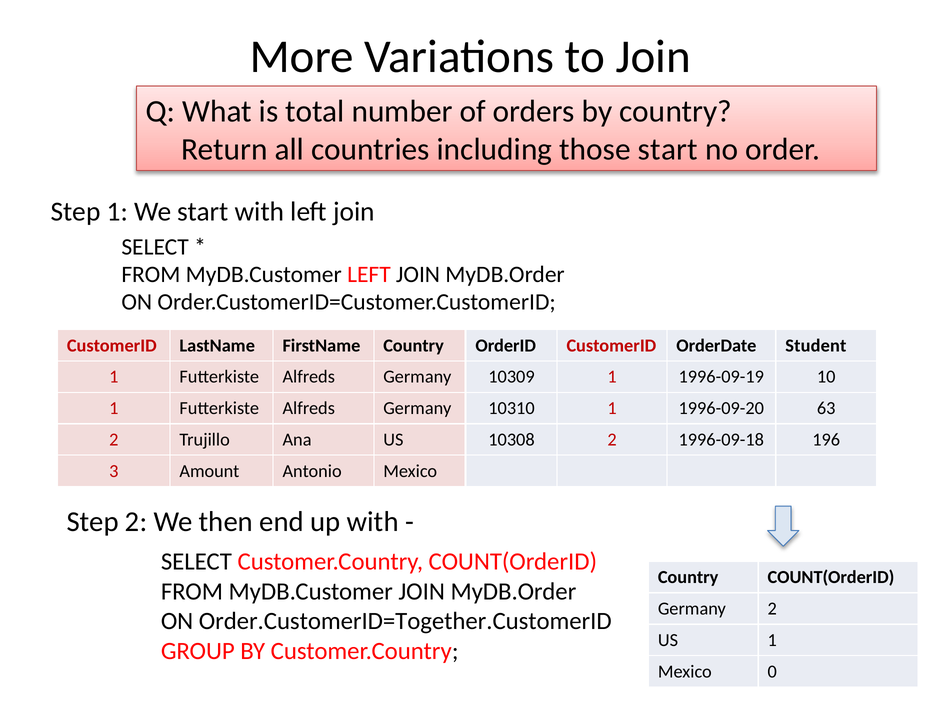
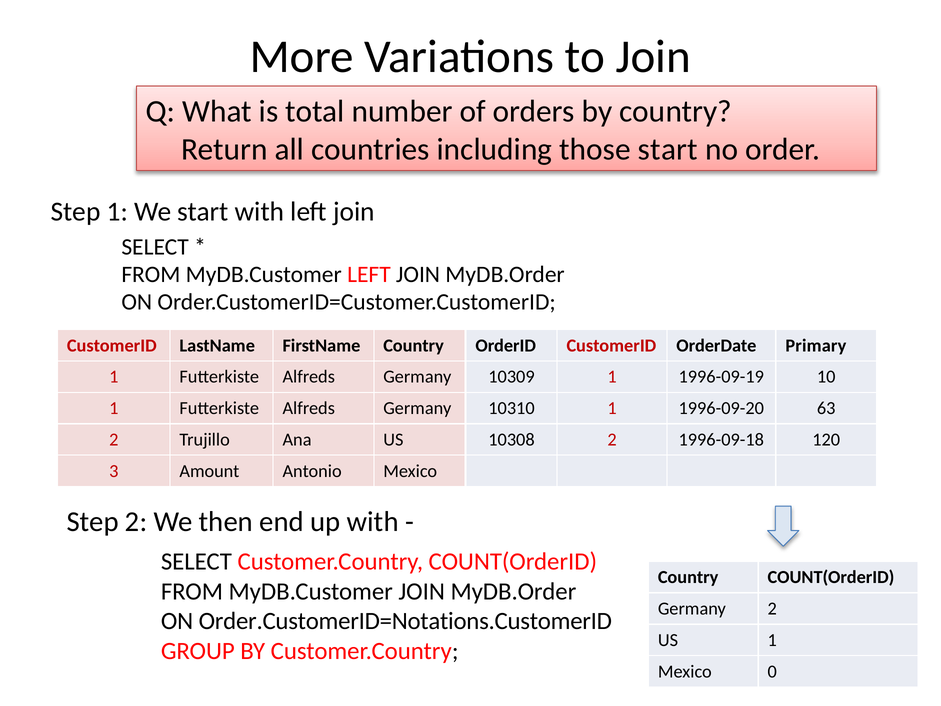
Student: Student -> Primary
196: 196 -> 120
Order.CustomerID=Together.CustomerID: Order.CustomerID=Together.CustomerID -> Order.CustomerID=Notations.CustomerID
